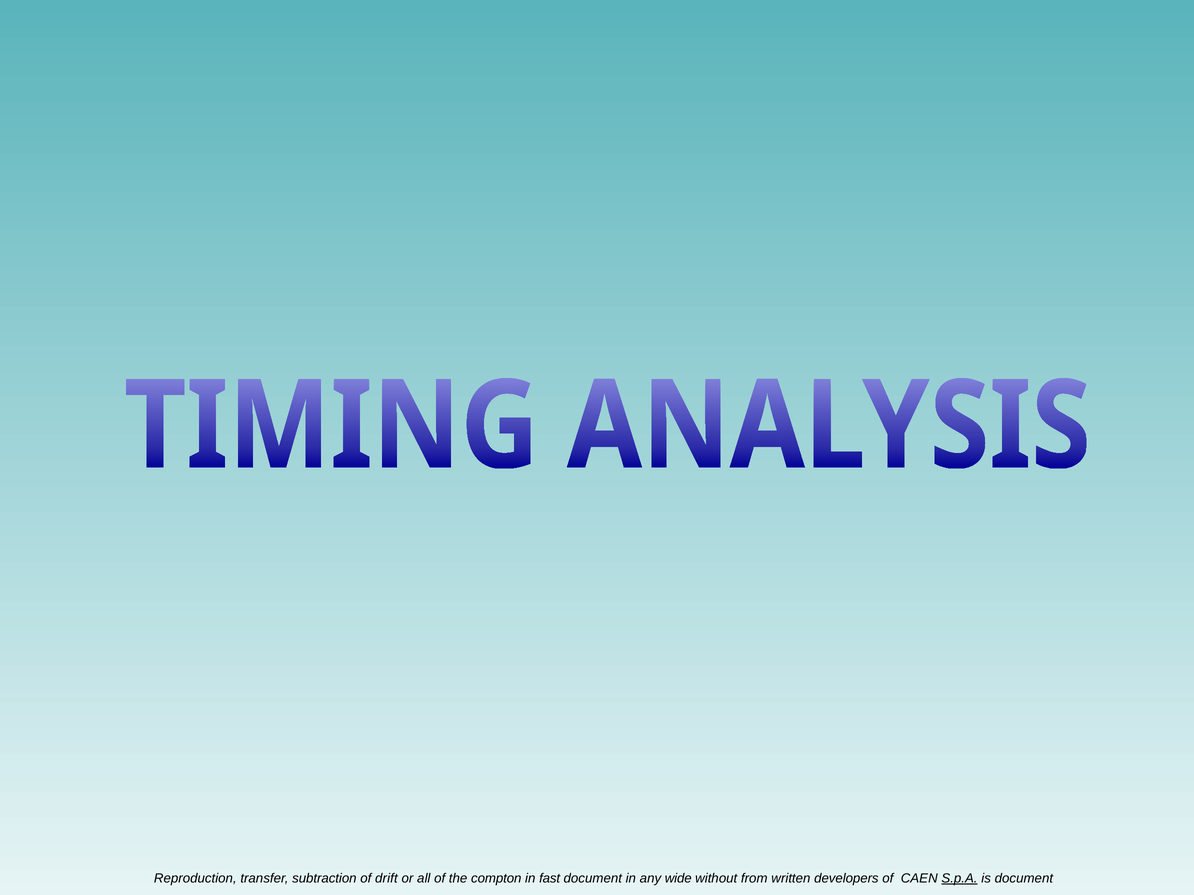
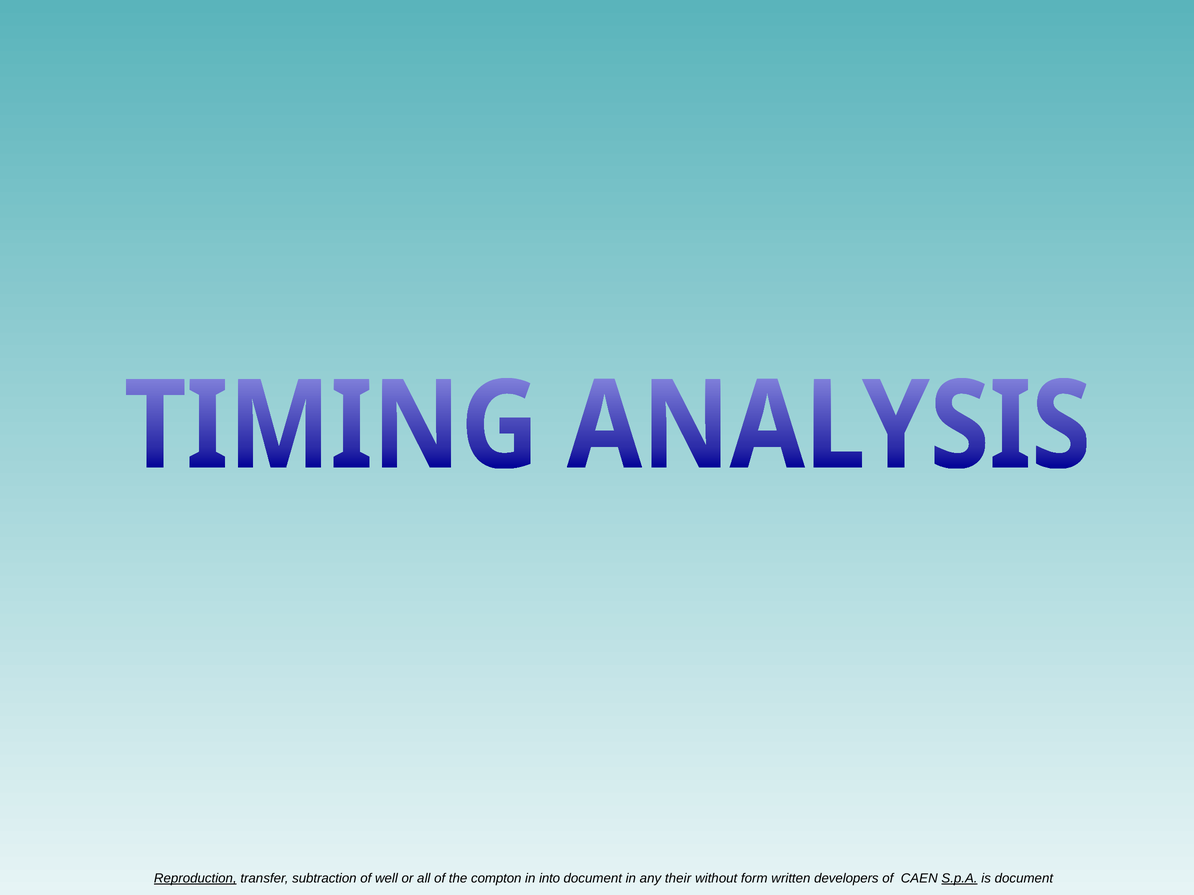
Reproduction underline: none -> present
drift: drift -> well
fast: fast -> into
wide: wide -> their
from: from -> form
